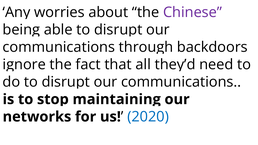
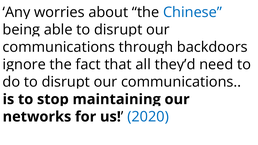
Chinese colour: purple -> blue
